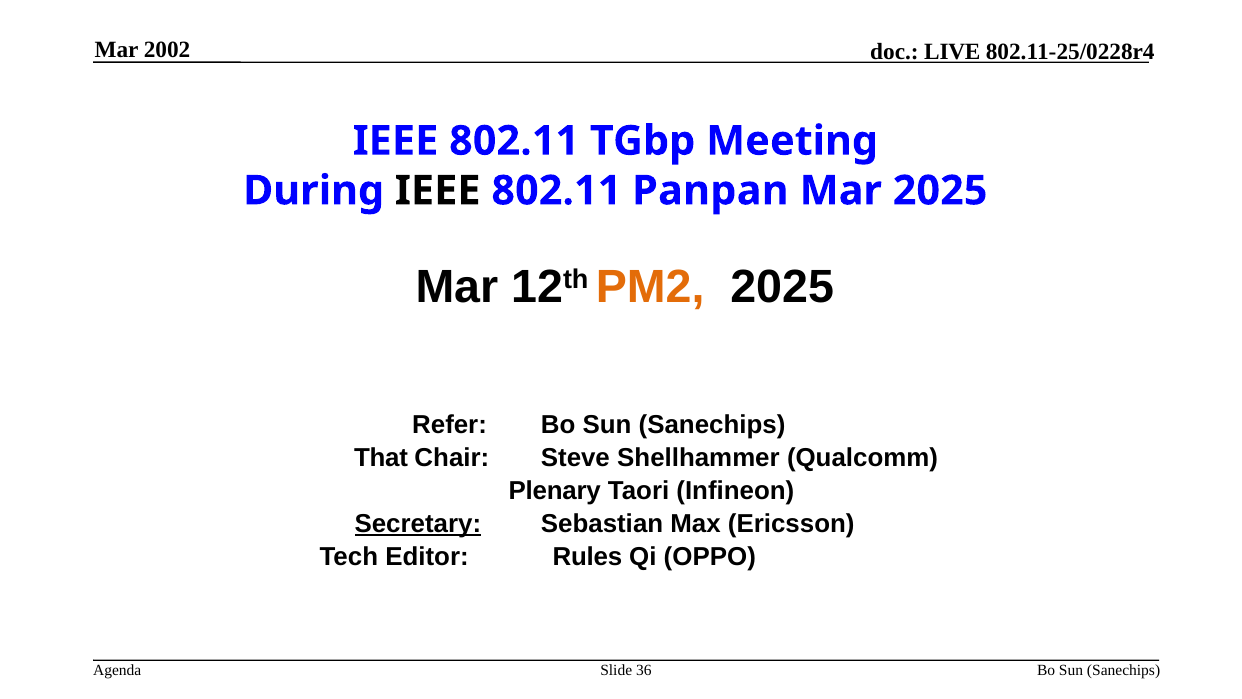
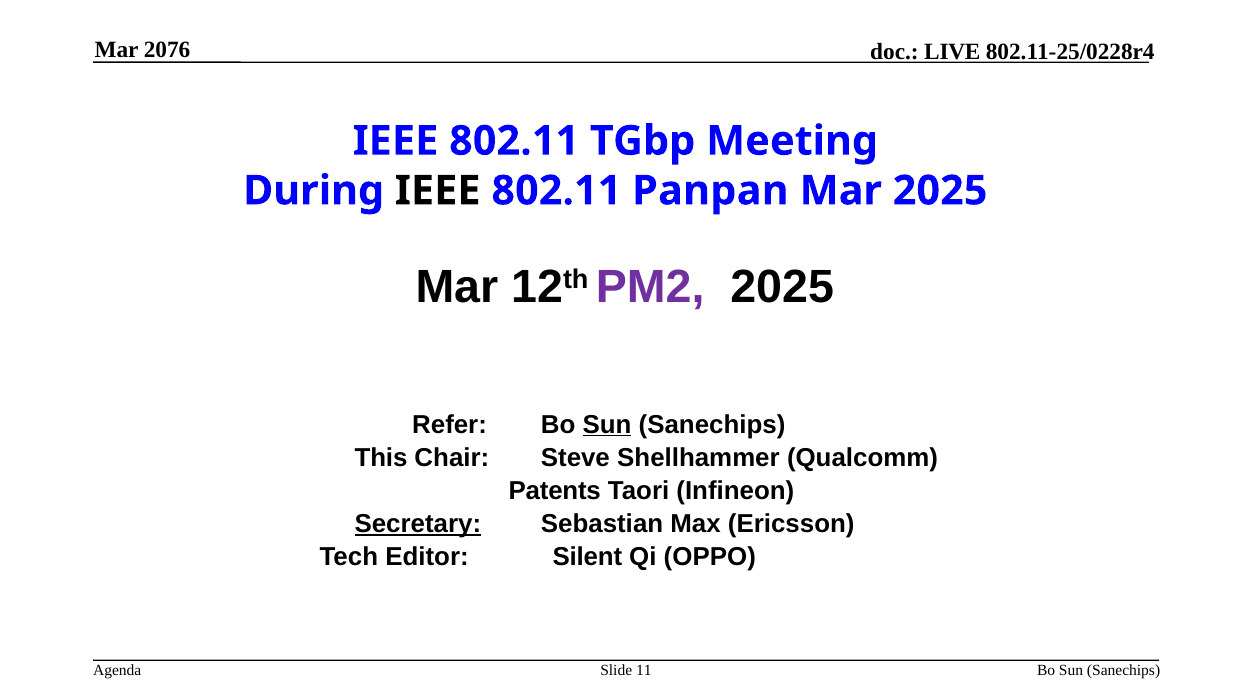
2002: 2002 -> 2076
PM2 colour: orange -> purple
Sun at (607, 424) underline: none -> present
That: That -> This
Plenary: Plenary -> Patents
Rules: Rules -> Silent
36: 36 -> 11
